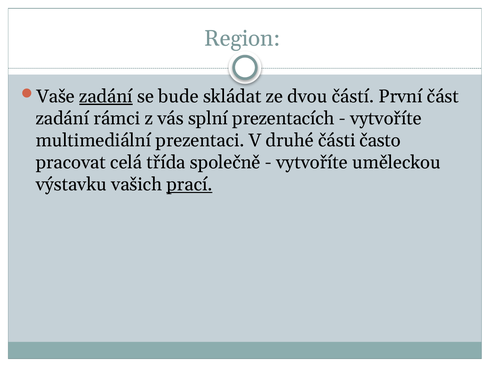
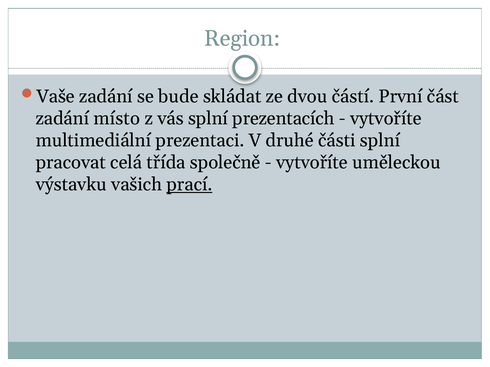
zadání at (106, 97) underline: present -> none
rámci: rámci -> místo
části často: často -> splní
